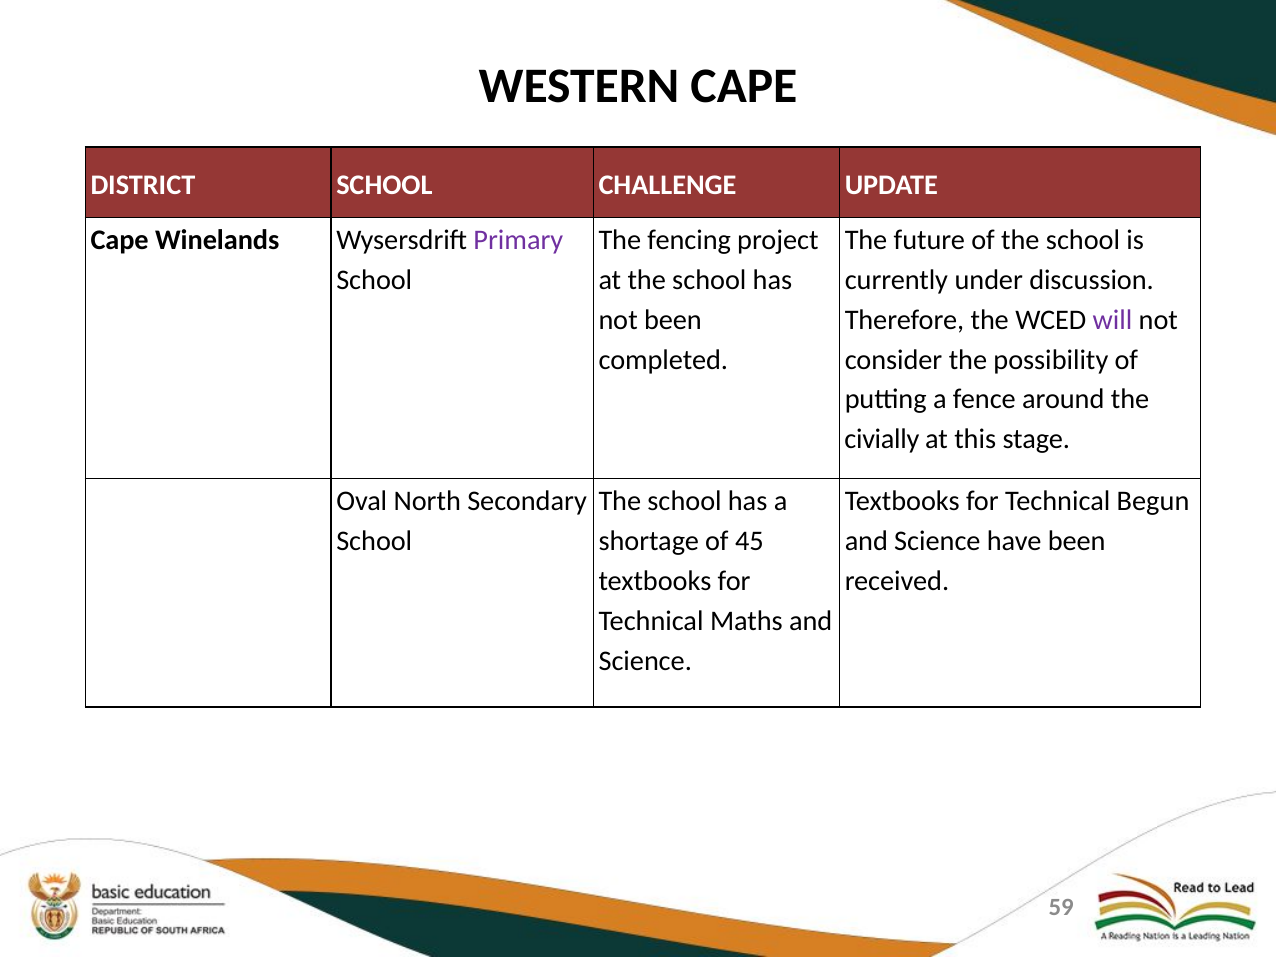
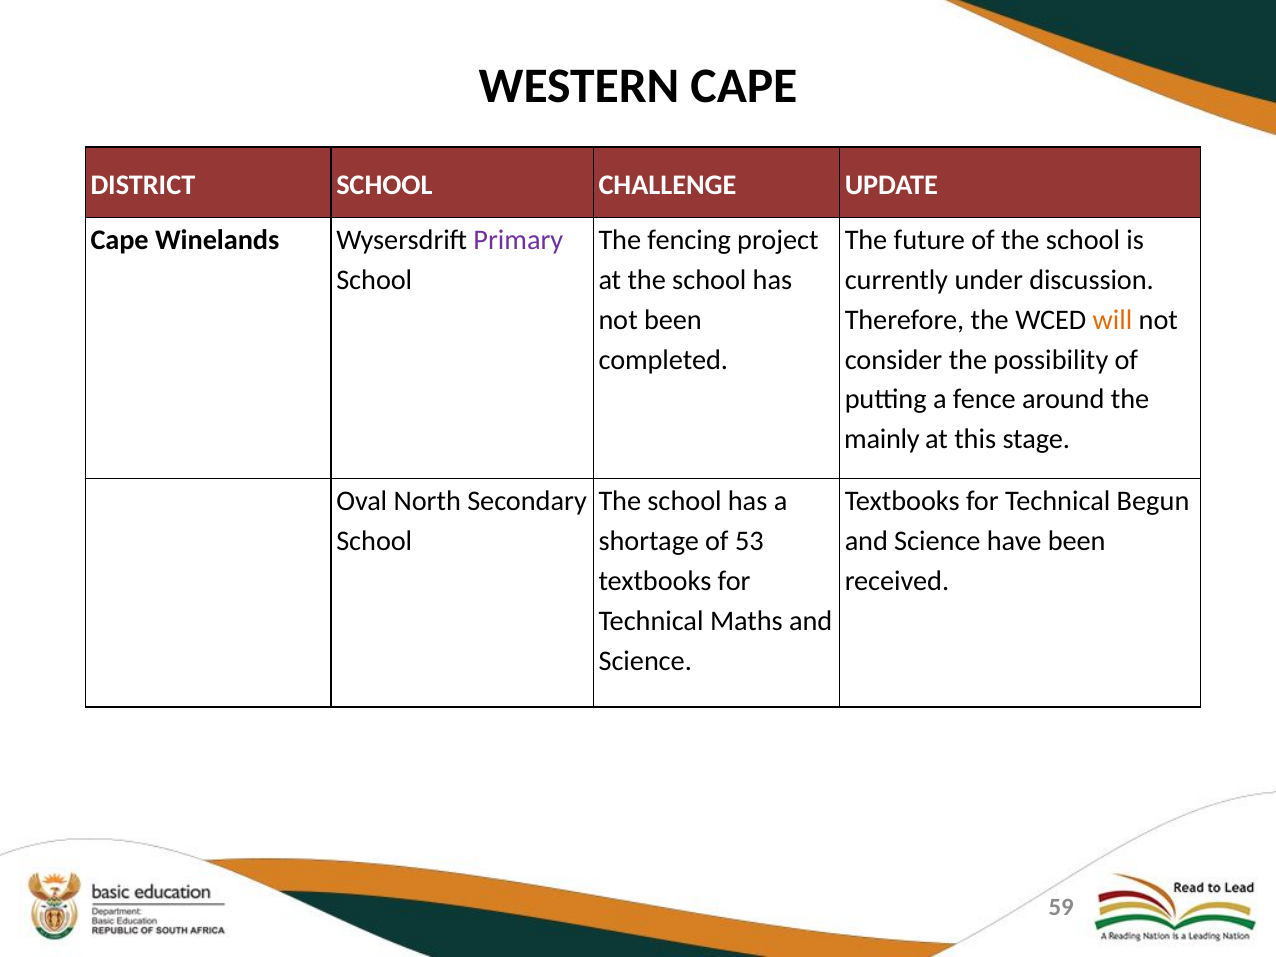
will colour: purple -> orange
civially: civially -> mainly
45: 45 -> 53
